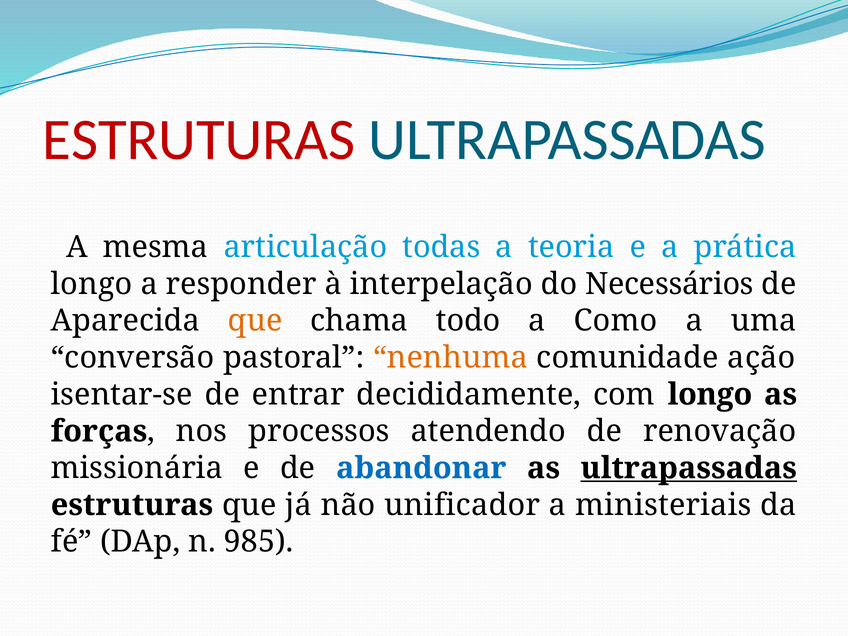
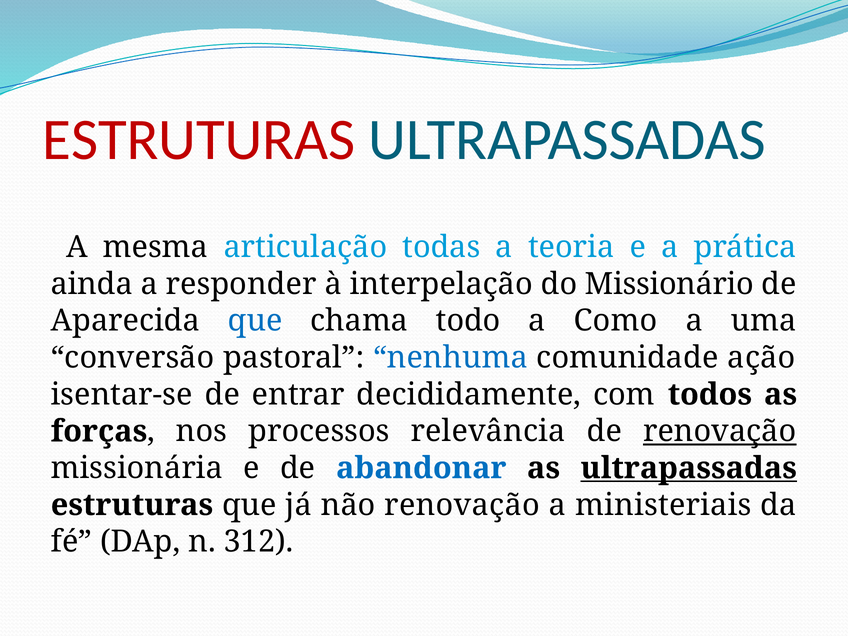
longo at (92, 284): longo -> ainda
Necessários: Necessários -> Missionário
que at (255, 321) colour: orange -> blue
nenhuma colour: orange -> blue
com longo: longo -> todos
atendendo: atendendo -> relevância
renovação at (720, 431) underline: none -> present
não unificador: unificador -> renovação
985: 985 -> 312
